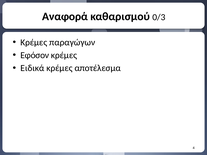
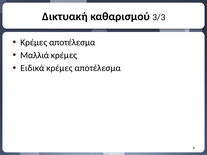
Αναφορά: Αναφορά -> Δικτυακή
0/3: 0/3 -> 3/3
παραγώγων at (72, 42): παραγώγων -> αποτέλεσμα
Εφόσον: Εφόσον -> Μαλλιά
